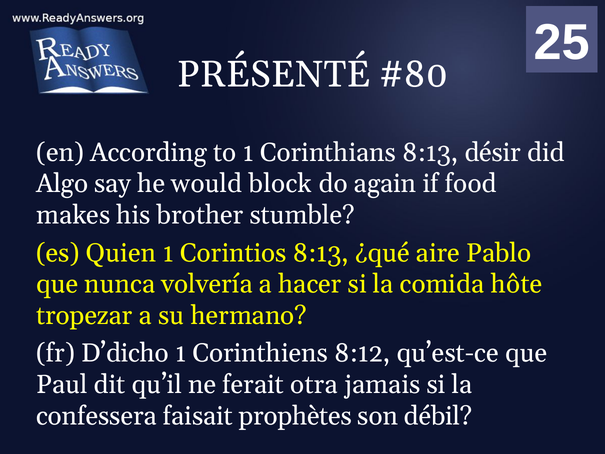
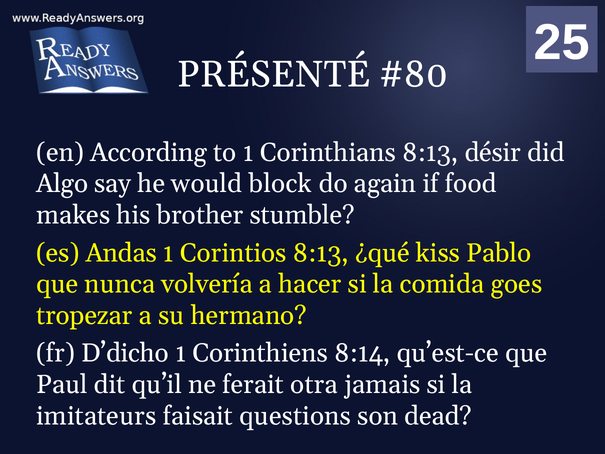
Quien: Quien -> Andas
aire: aire -> kiss
hôte: hôte -> goes
8:12: 8:12 -> 8:14
confessera: confessera -> imitateurs
prophètes: prophètes -> questions
débil: débil -> dead
